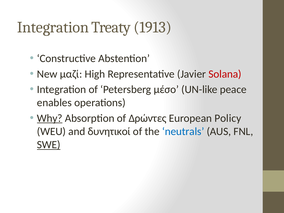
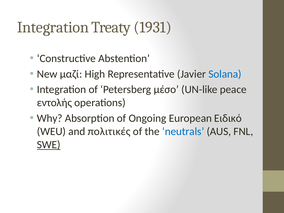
1913: 1913 -> 1931
Solana colour: red -> blue
enables: enables -> εντολής
Why underline: present -> none
Δρώντες: Δρώντες -> Ongoing
Policy: Policy -> Ειδικό
δυνητικοί: δυνητικοί -> πολιτικές
